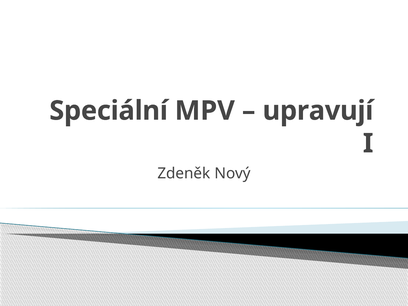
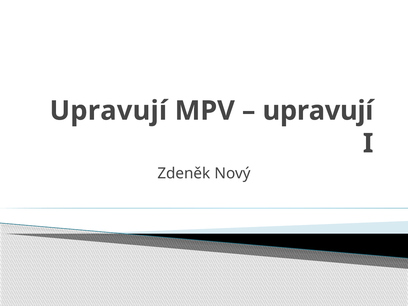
Speciální at (109, 111): Speciální -> Upravují
